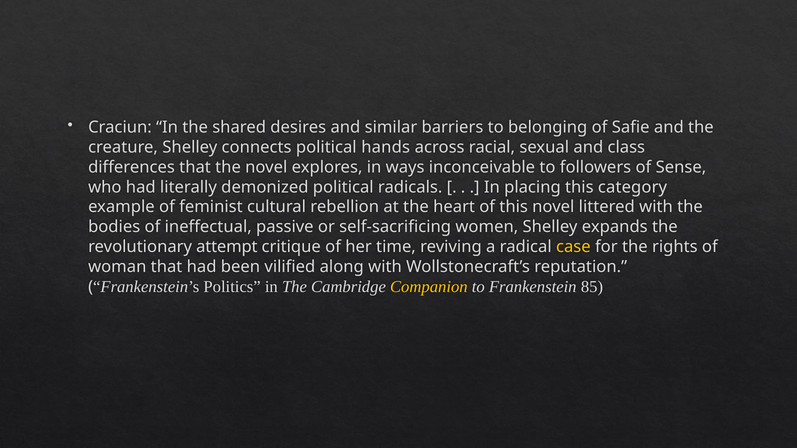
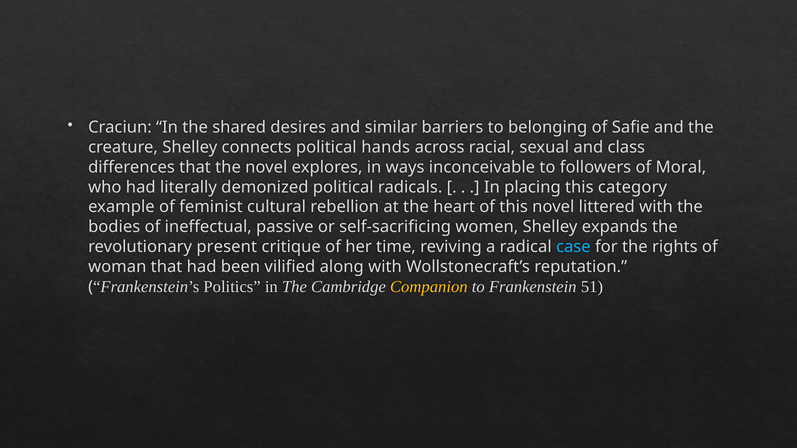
Sense: Sense -> Moral
attempt: attempt -> present
case colour: yellow -> light blue
85: 85 -> 51
